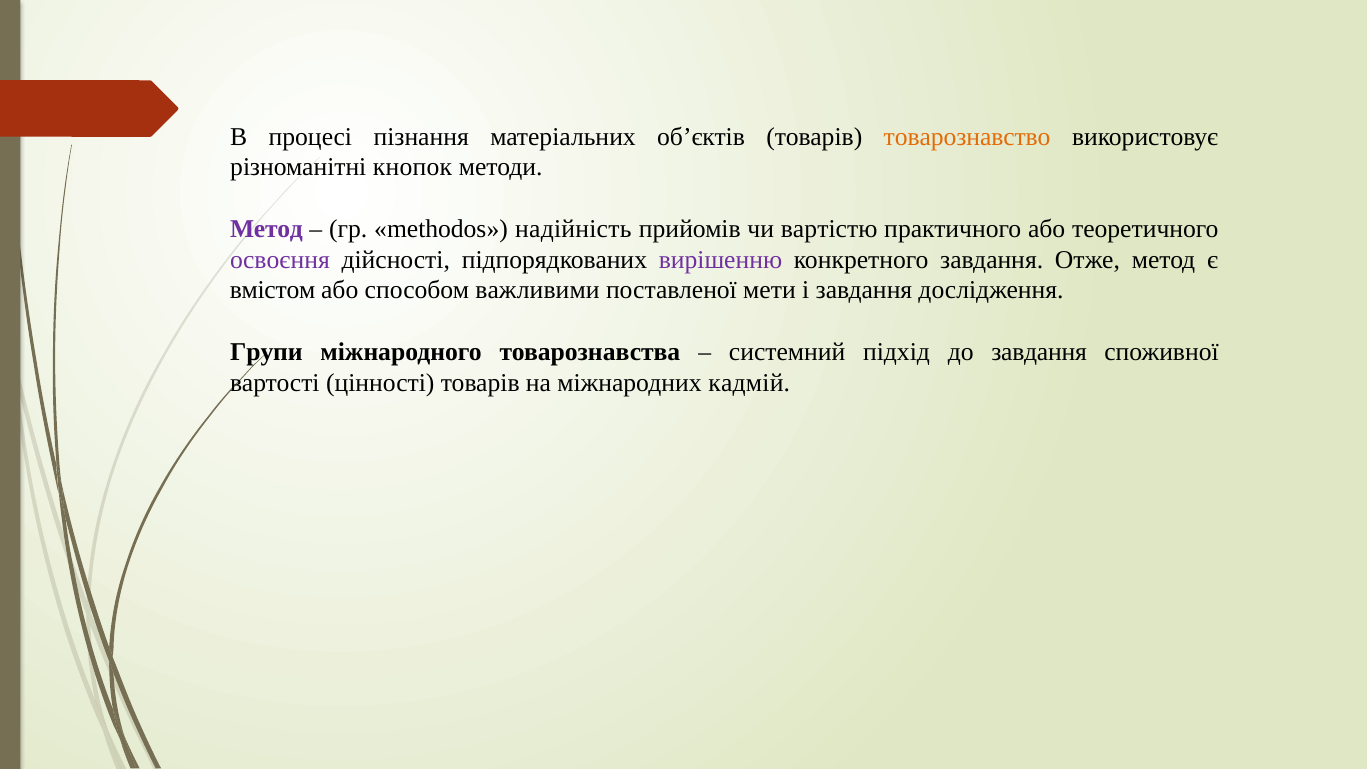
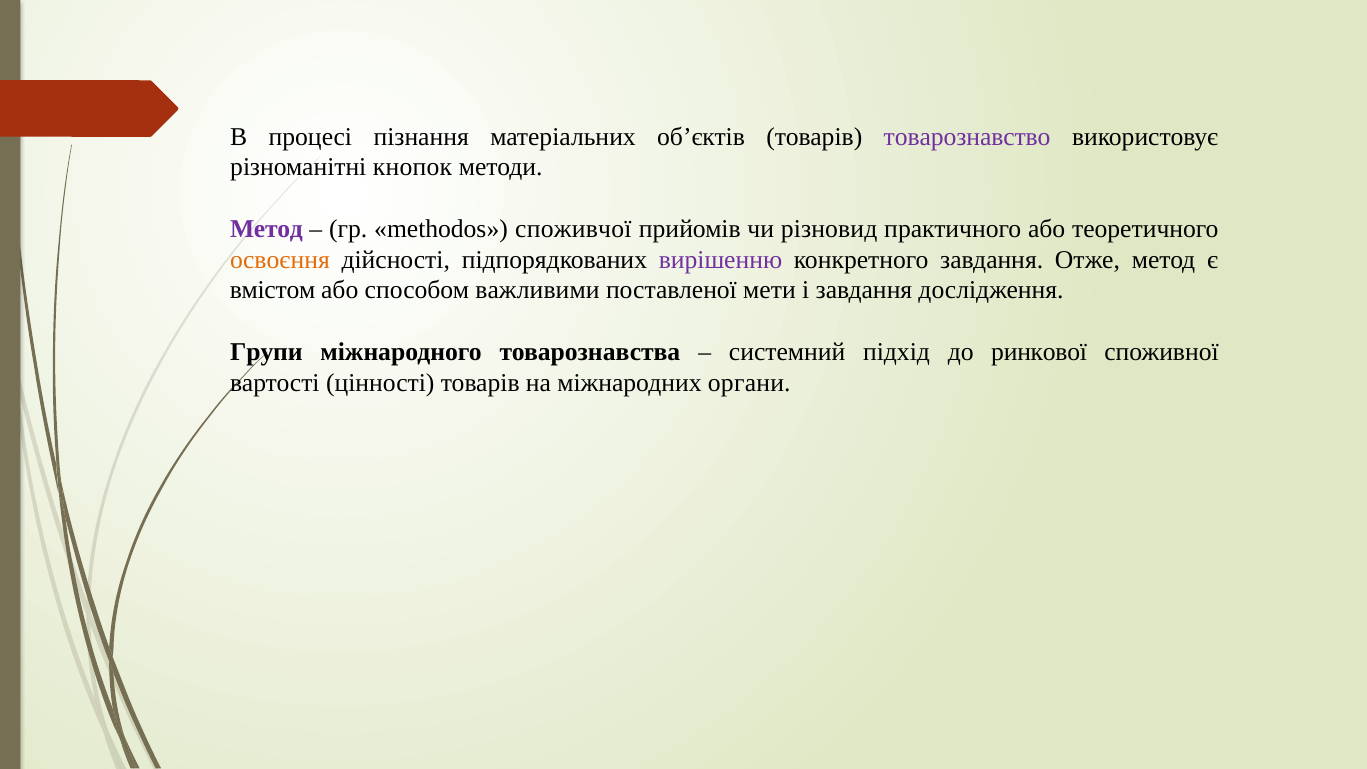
товарознавство colour: orange -> purple
надійність: надійність -> споживчої
вартістю: вартістю -> різновид
освоєння colour: purple -> orange
до завдання: завдання -> ринкової
кадмій: кадмій -> органи
